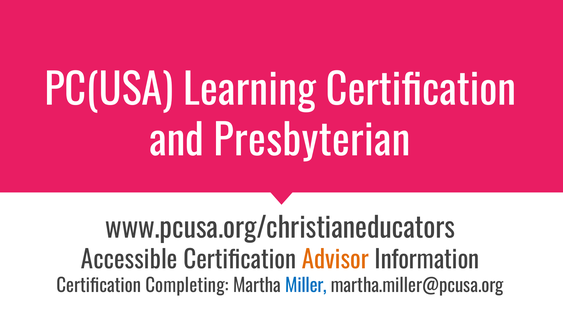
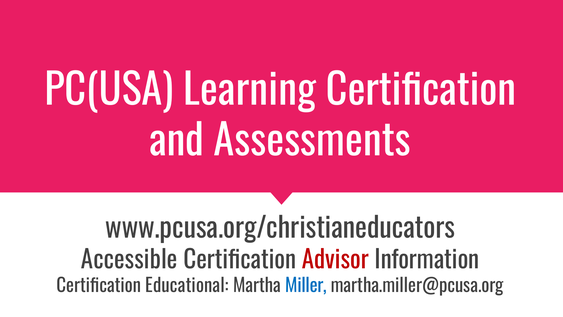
Presbyterian: Presbyterian -> Assessments
Advisor colour: orange -> red
Completing: Completing -> Educational
